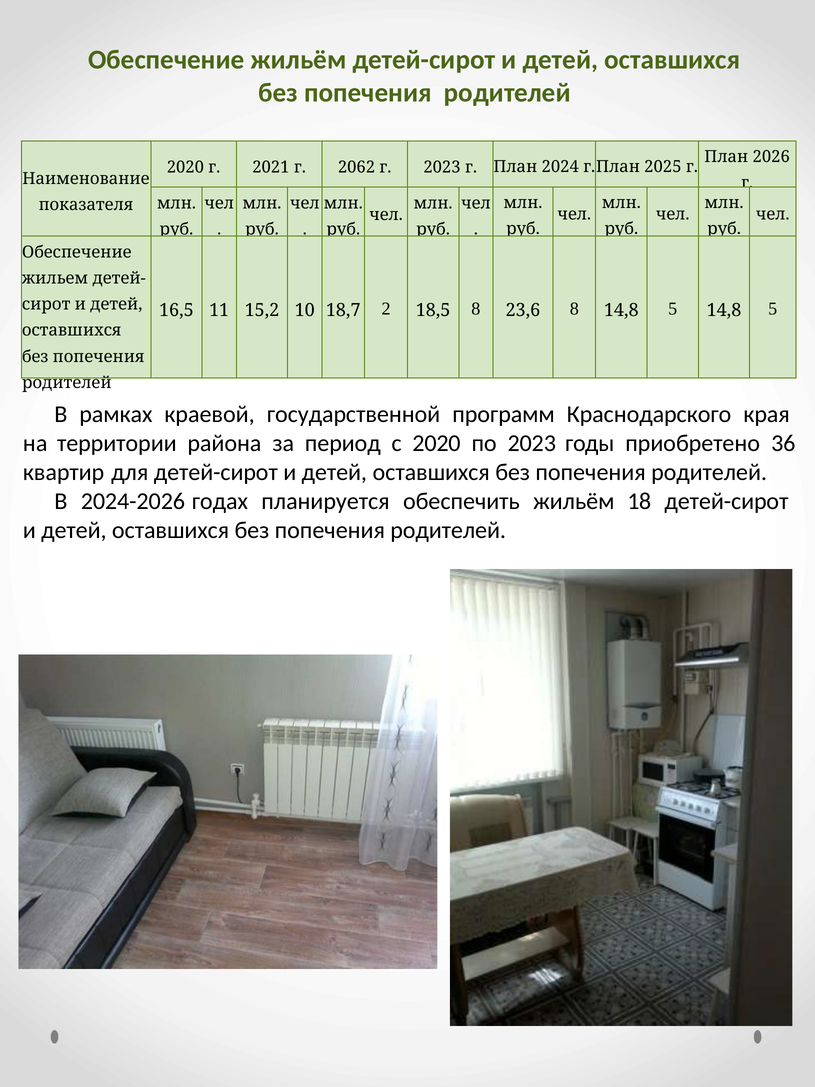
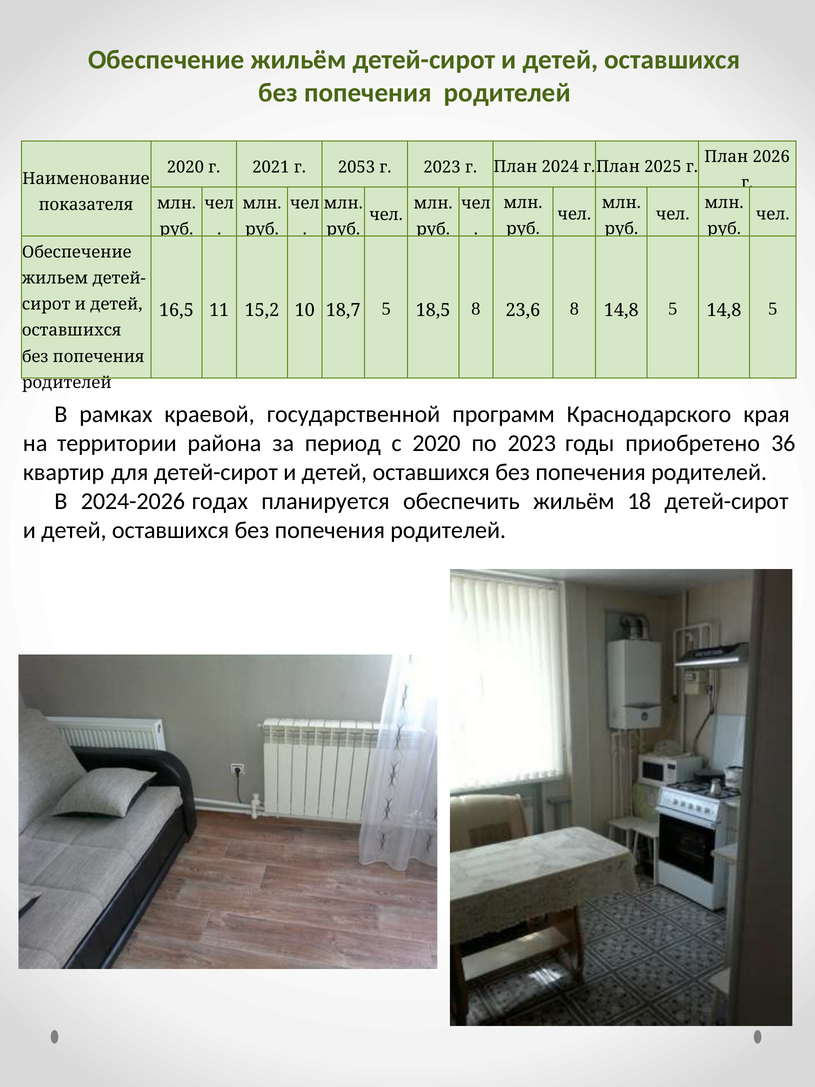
2062: 2062 -> 2053
18,7 2: 2 -> 5
